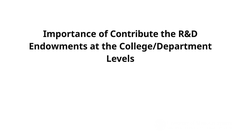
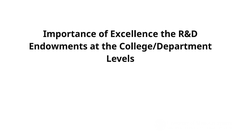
Contribute: Contribute -> Excellence
